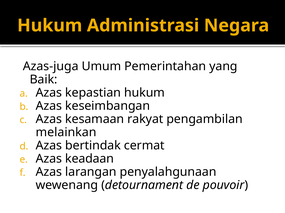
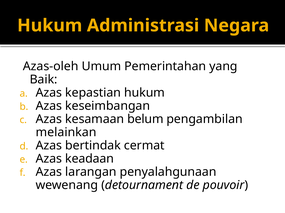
Azas-juga: Azas-juga -> Azas-oleh
rakyat: rakyat -> belum
